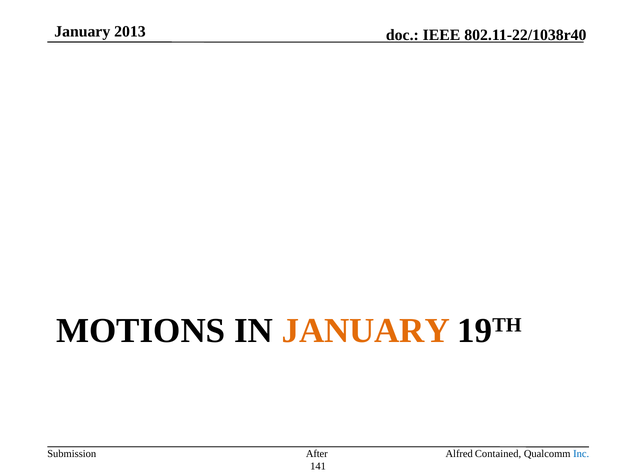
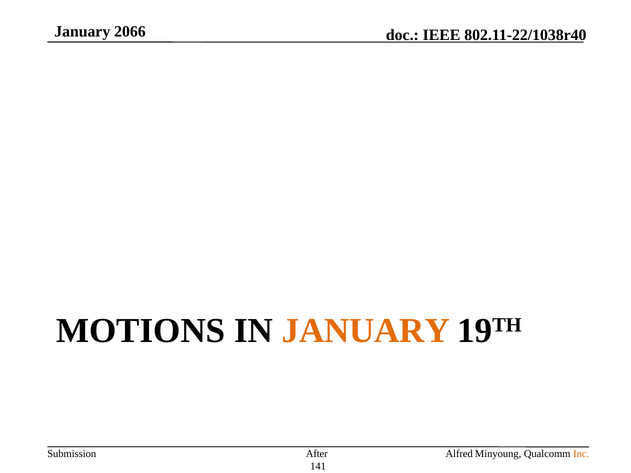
2013: 2013 -> 2066
Contained: Contained -> Minyoung
Inc colour: blue -> orange
